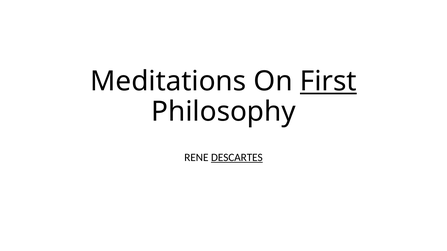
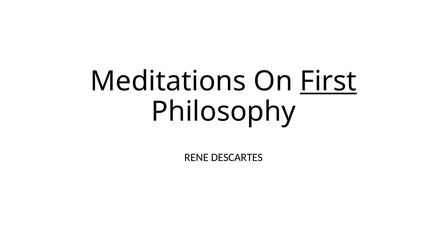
DESCARTES underline: present -> none
